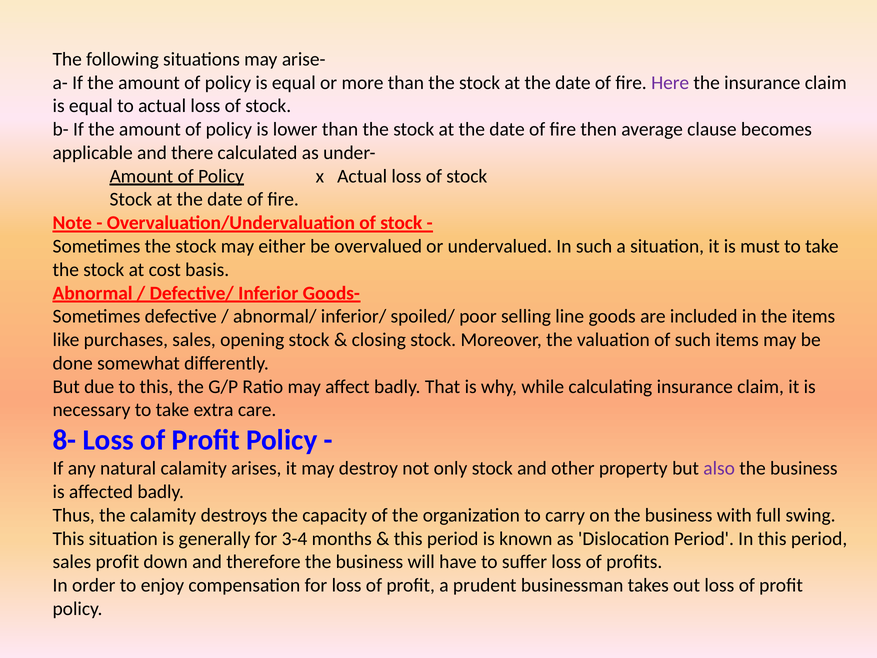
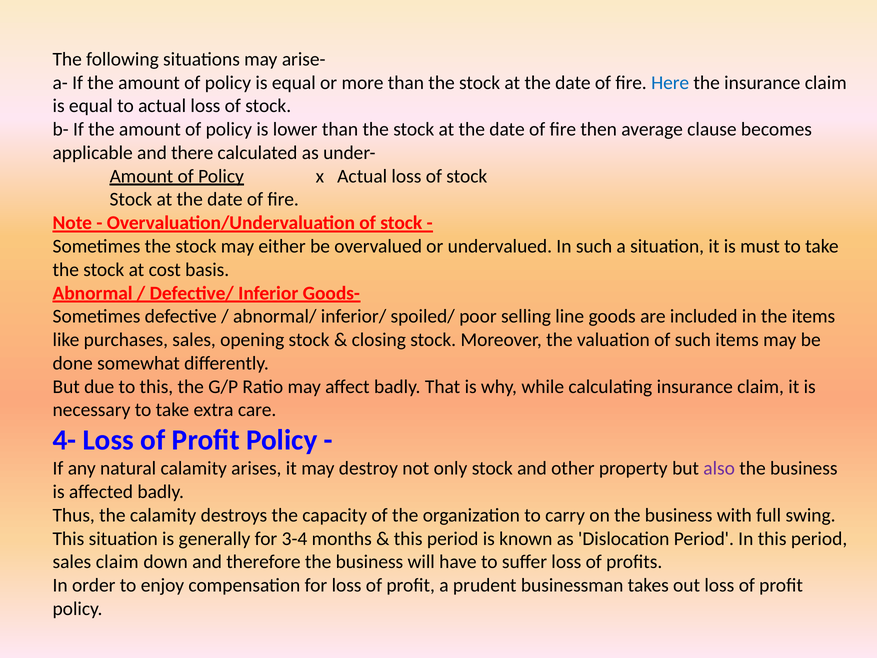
Here colour: purple -> blue
8-: 8- -> 4-
sales profit: profit -> claim
